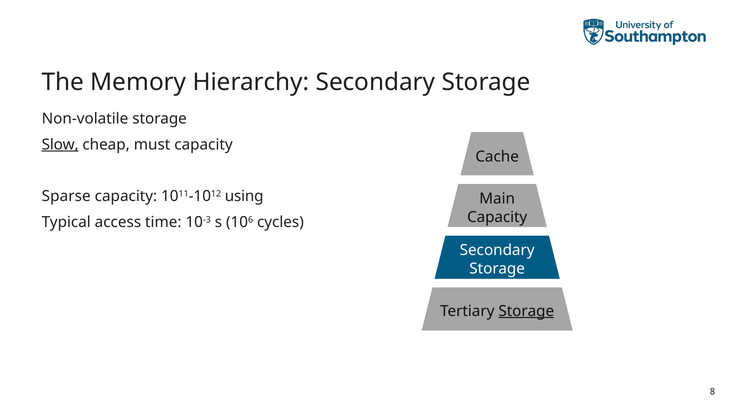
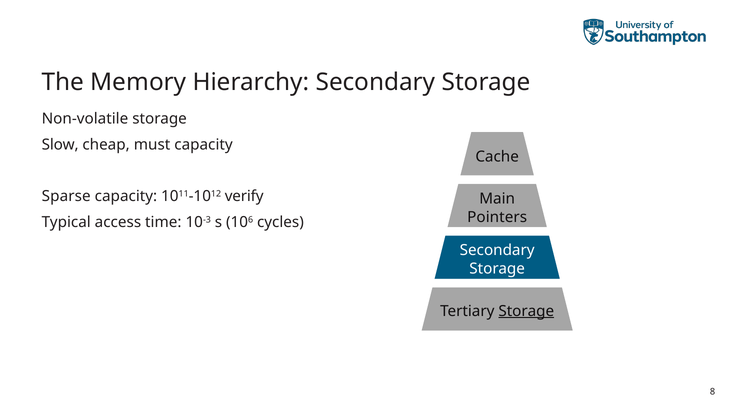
Slow underline: present -> none
using: using -> verify
Capacity at (497, 217): Capacity -> Pointers
